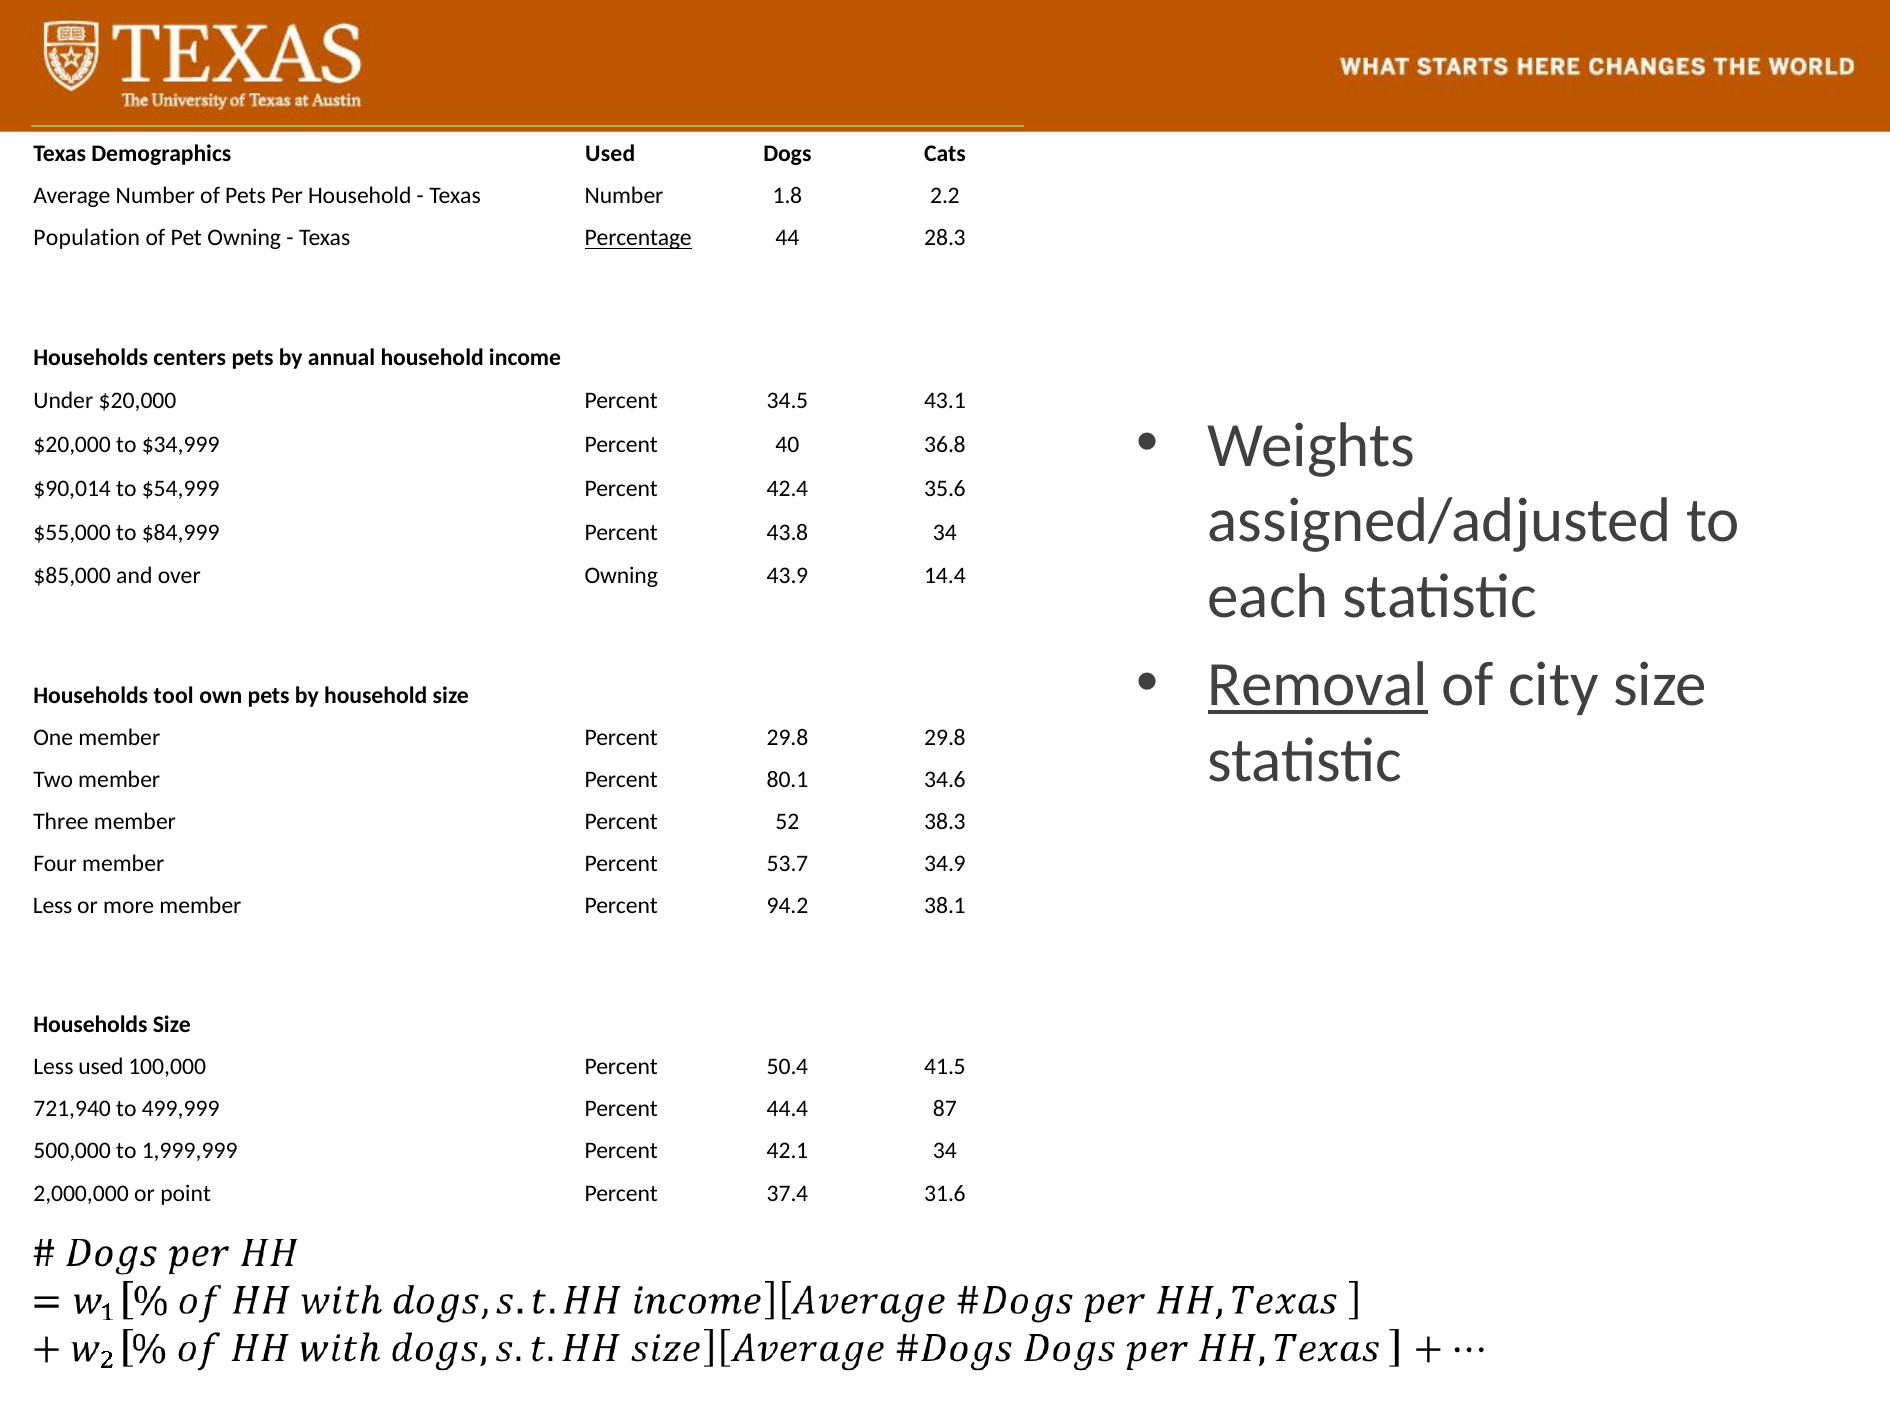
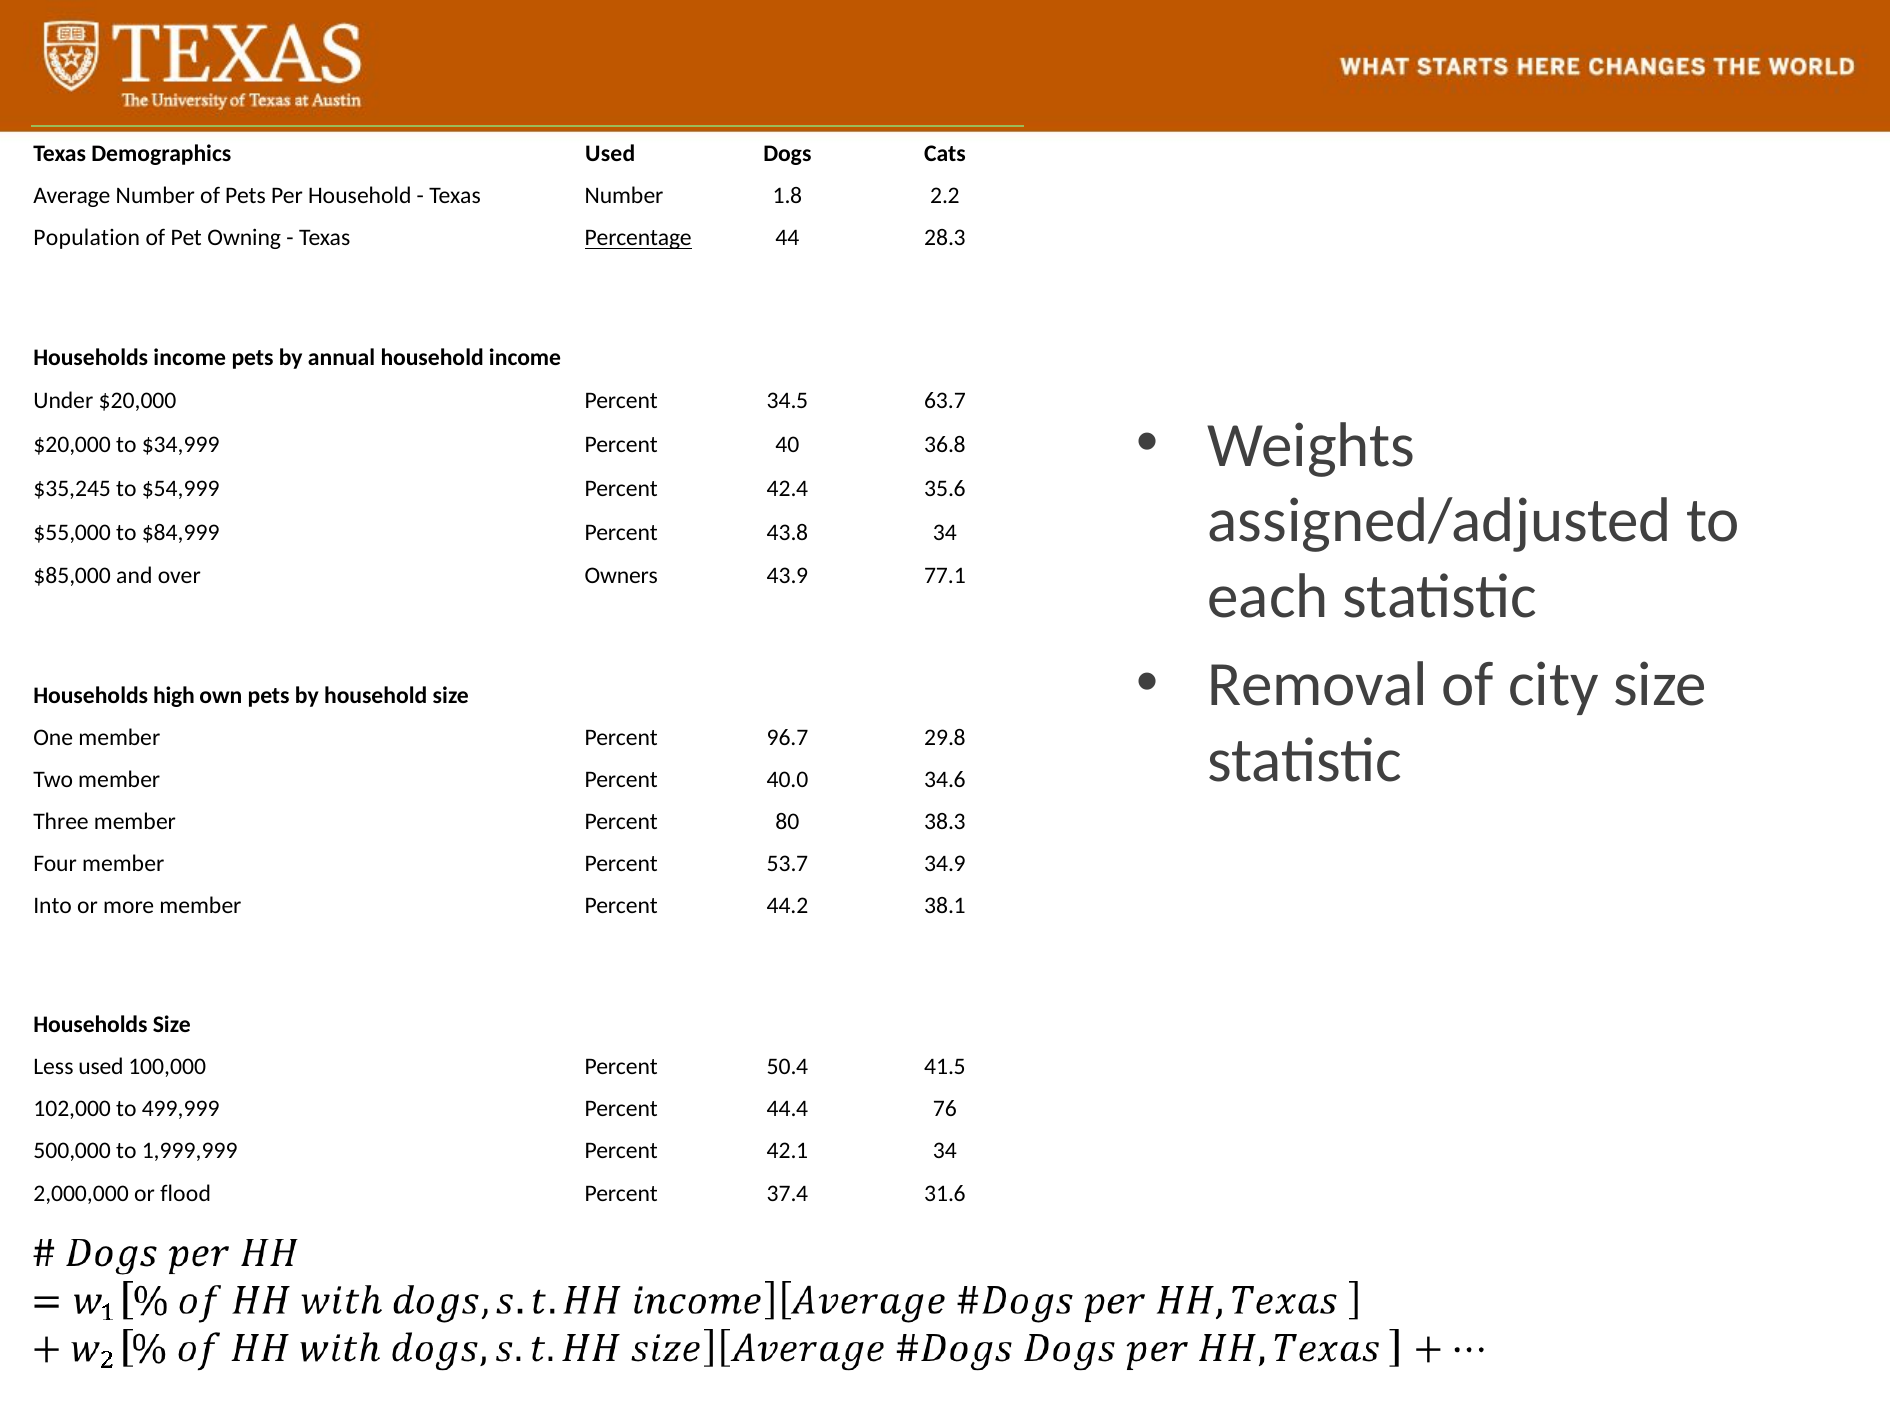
Households centers: centers -> income
43.1: 43.1 -> 63.7
$90,014: $90,014 -> $35,245
over Owning: Owning -> Owners
14.4: 14.4 -> 77.1
Removal underline: present -> none
tool: tool -> high
Percent 29.8: 29.8 -> 96.7
80.1: 80.1 -> 40.0
52: 52 -> 80
Less at (53, 905): Less -> Into
94.2: 94.2 -> 44.2
721,940: 721,940 -> 102,000
87: 87 -> 76
point: point -> flood
